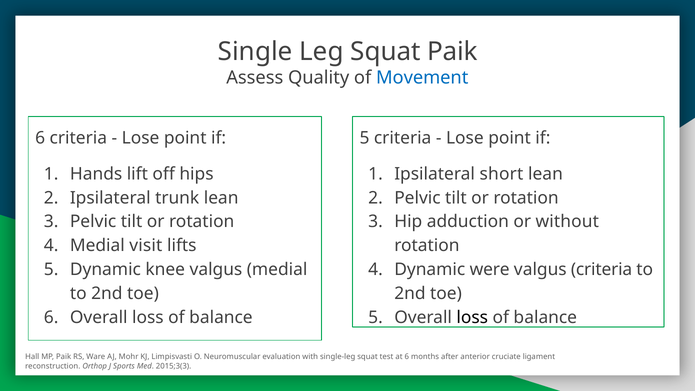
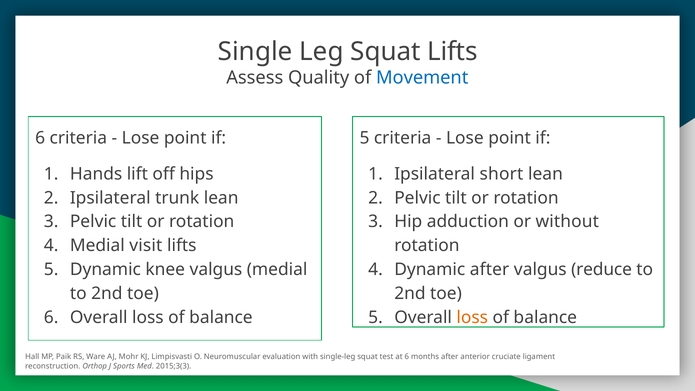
Squat Paik: Paik -> Lifts
Dynamic were: were -> after
valgus criteria: criteria -> reduce
loss at (472, 318) colour: black -> orange
